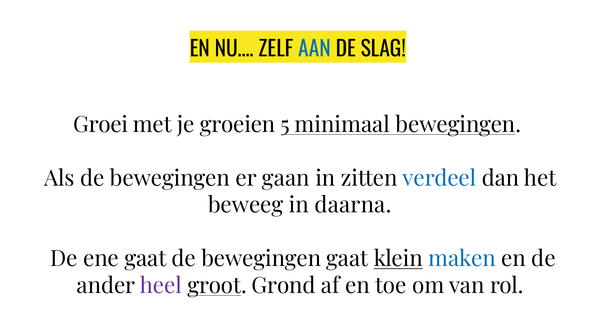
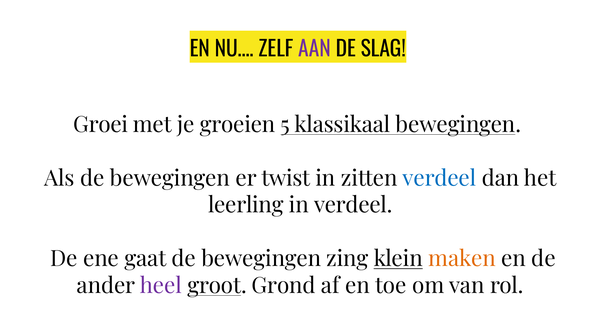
AAN colour: blue -> purple
minimaal: minimaal -> klassikaal
gaan: gaan -> twist
beweeg: beweeg -> leerling
in daarna: daarna -> verdeel
bewegingen gaat: gaat -> zing
maken colour: blue -> orange
